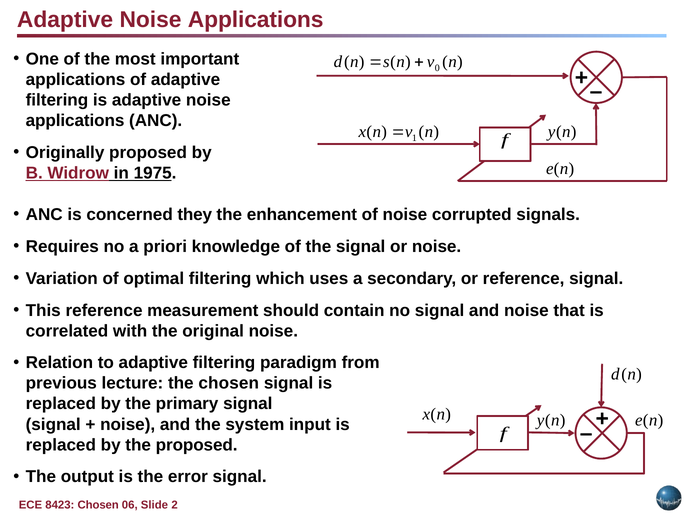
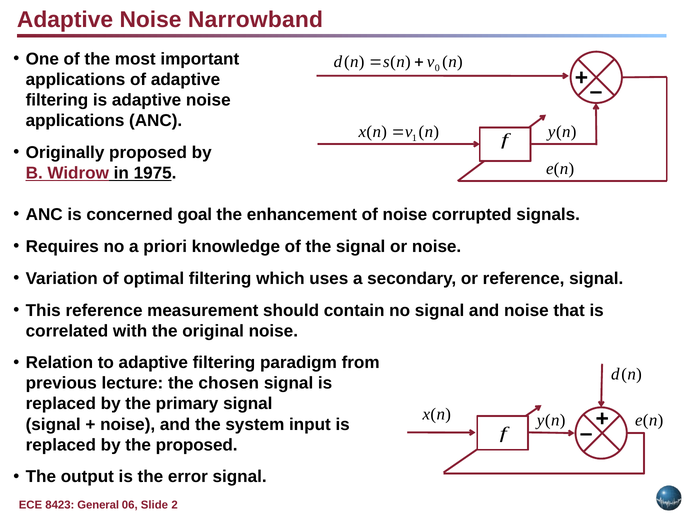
Applications at (256, 20): Applications -> Narrowband
they: they -> goal
Chosen at (98, 505): Chosen -> General
